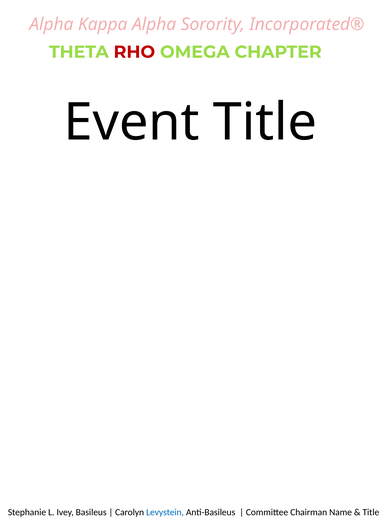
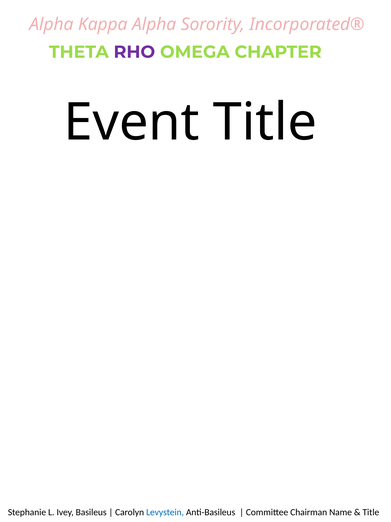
RHO colour: red -> purple
